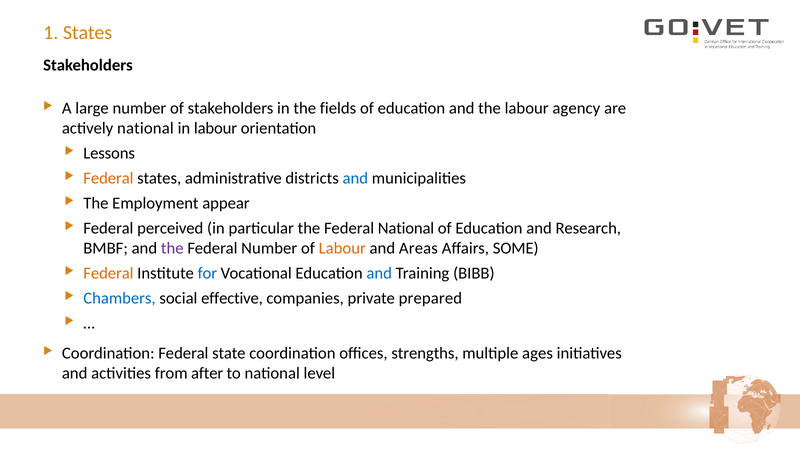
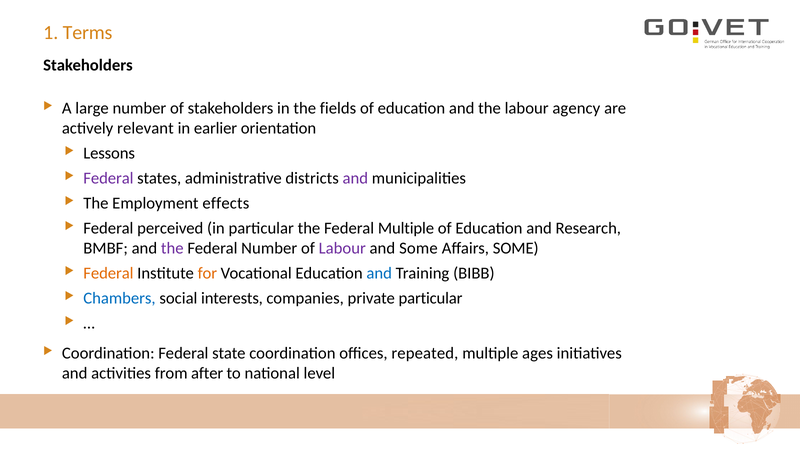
1 States: States -> Terms
actively national: national -> relevant
in labour: labour -> earlier
Federal at (108, 178) colour: orange -> purple
and at (355, 178) colour: blue -> purple
appear: appear -> effects
Federal National: National -> Multiple
Labour at (342, 248) colour: orange -> purple
and Areas: Areas -> Some
for colour: blue -> orange
effective: effective -> interests
private prepared: prepared -> particular
strengths: strengths -> repeated
